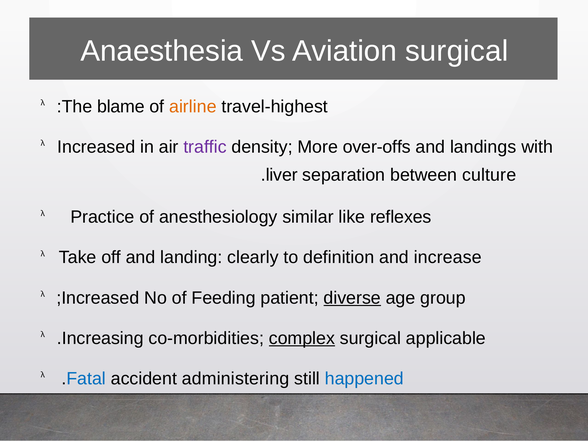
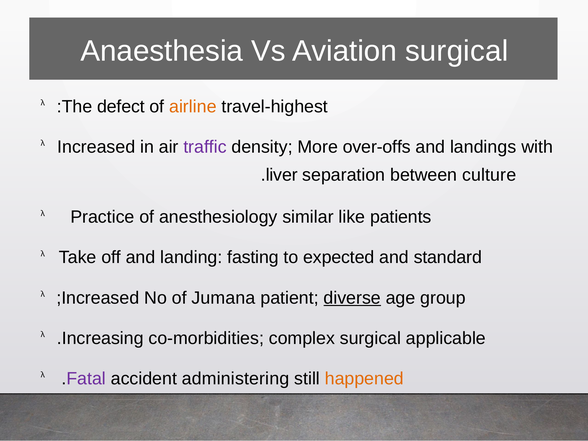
blame: blame -> defect
reflexes: reflexes -> patients
clearly: clearly -> fasting
definition: definition -> expected
increase: increase -> standard
Feeding: Feeding -> Jumana
complex underline: present -> none
Fatal colour: blue -> purple
happened colour: blue -> orange
